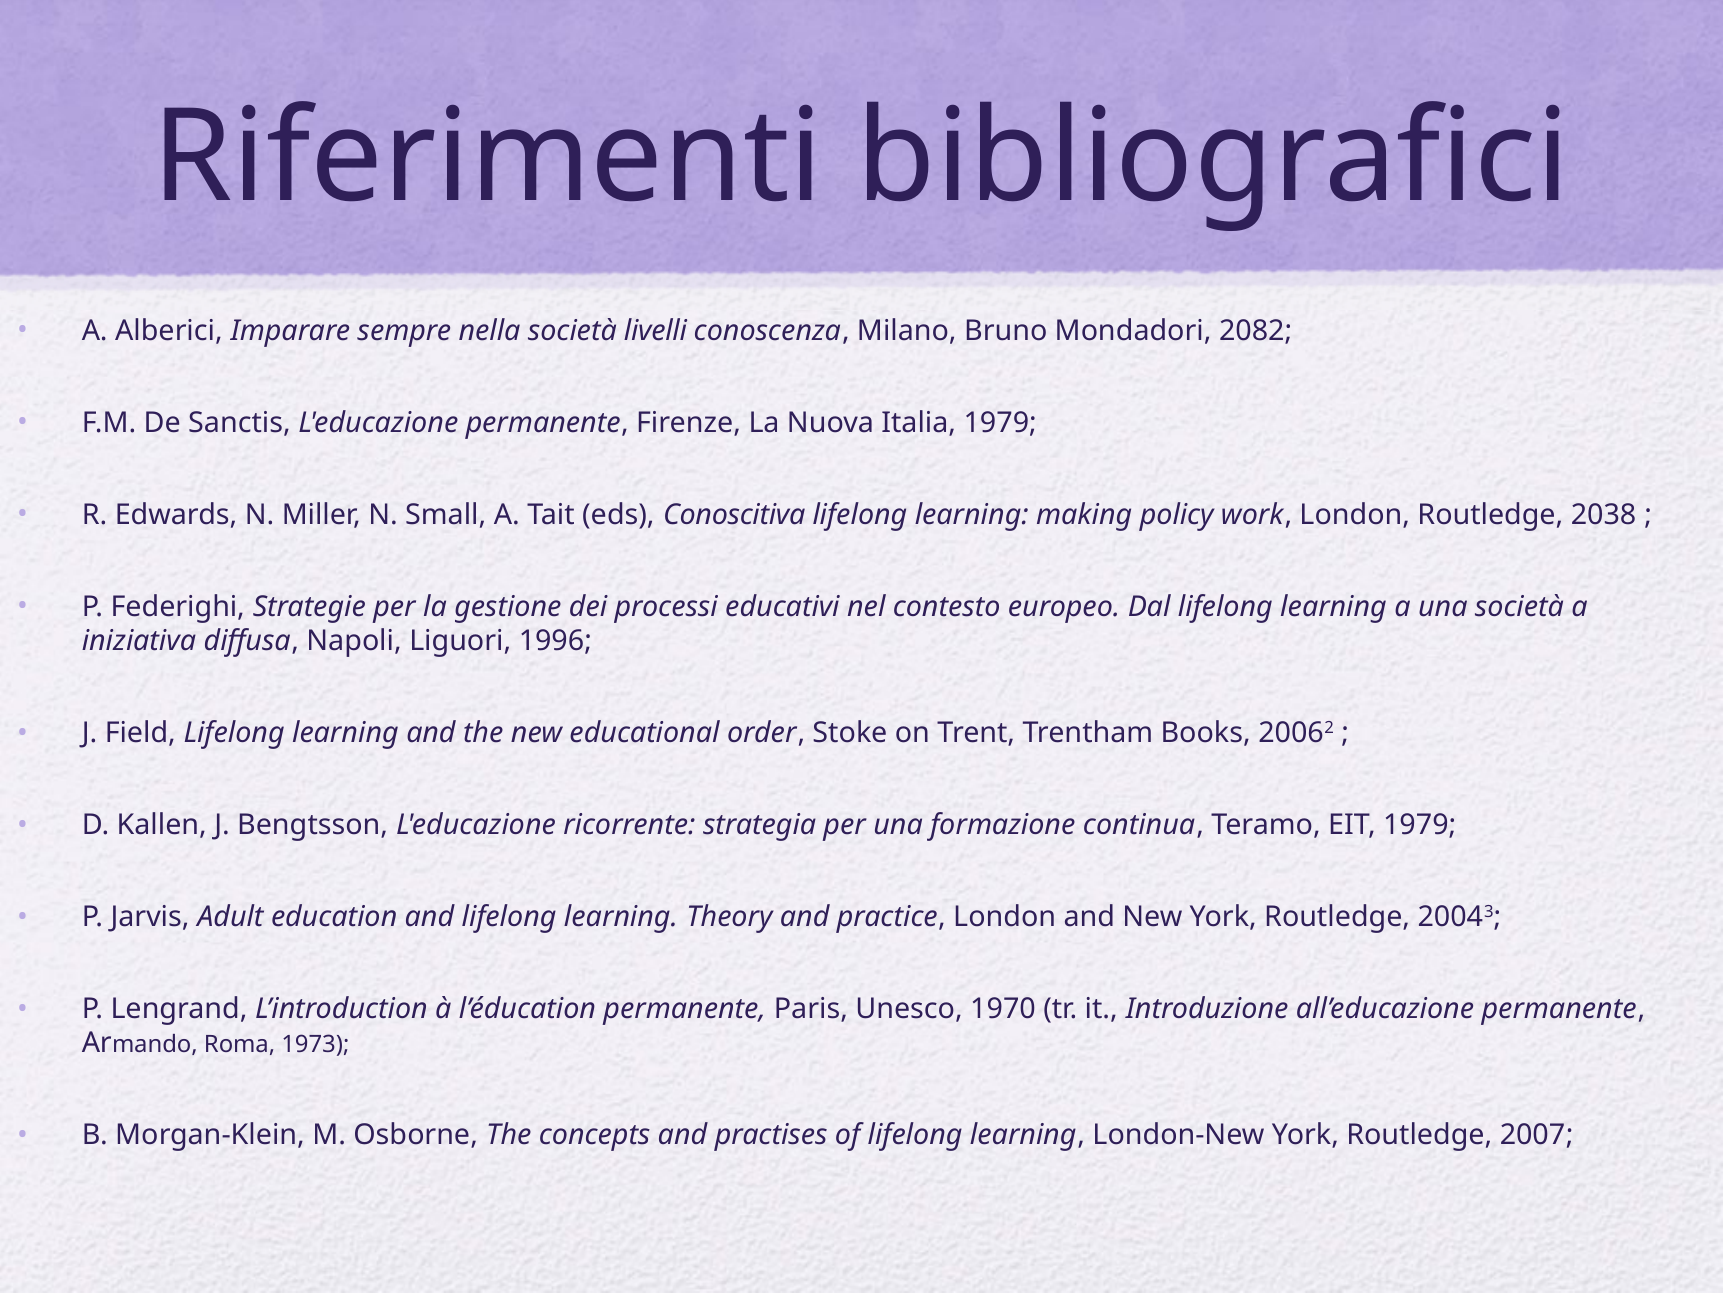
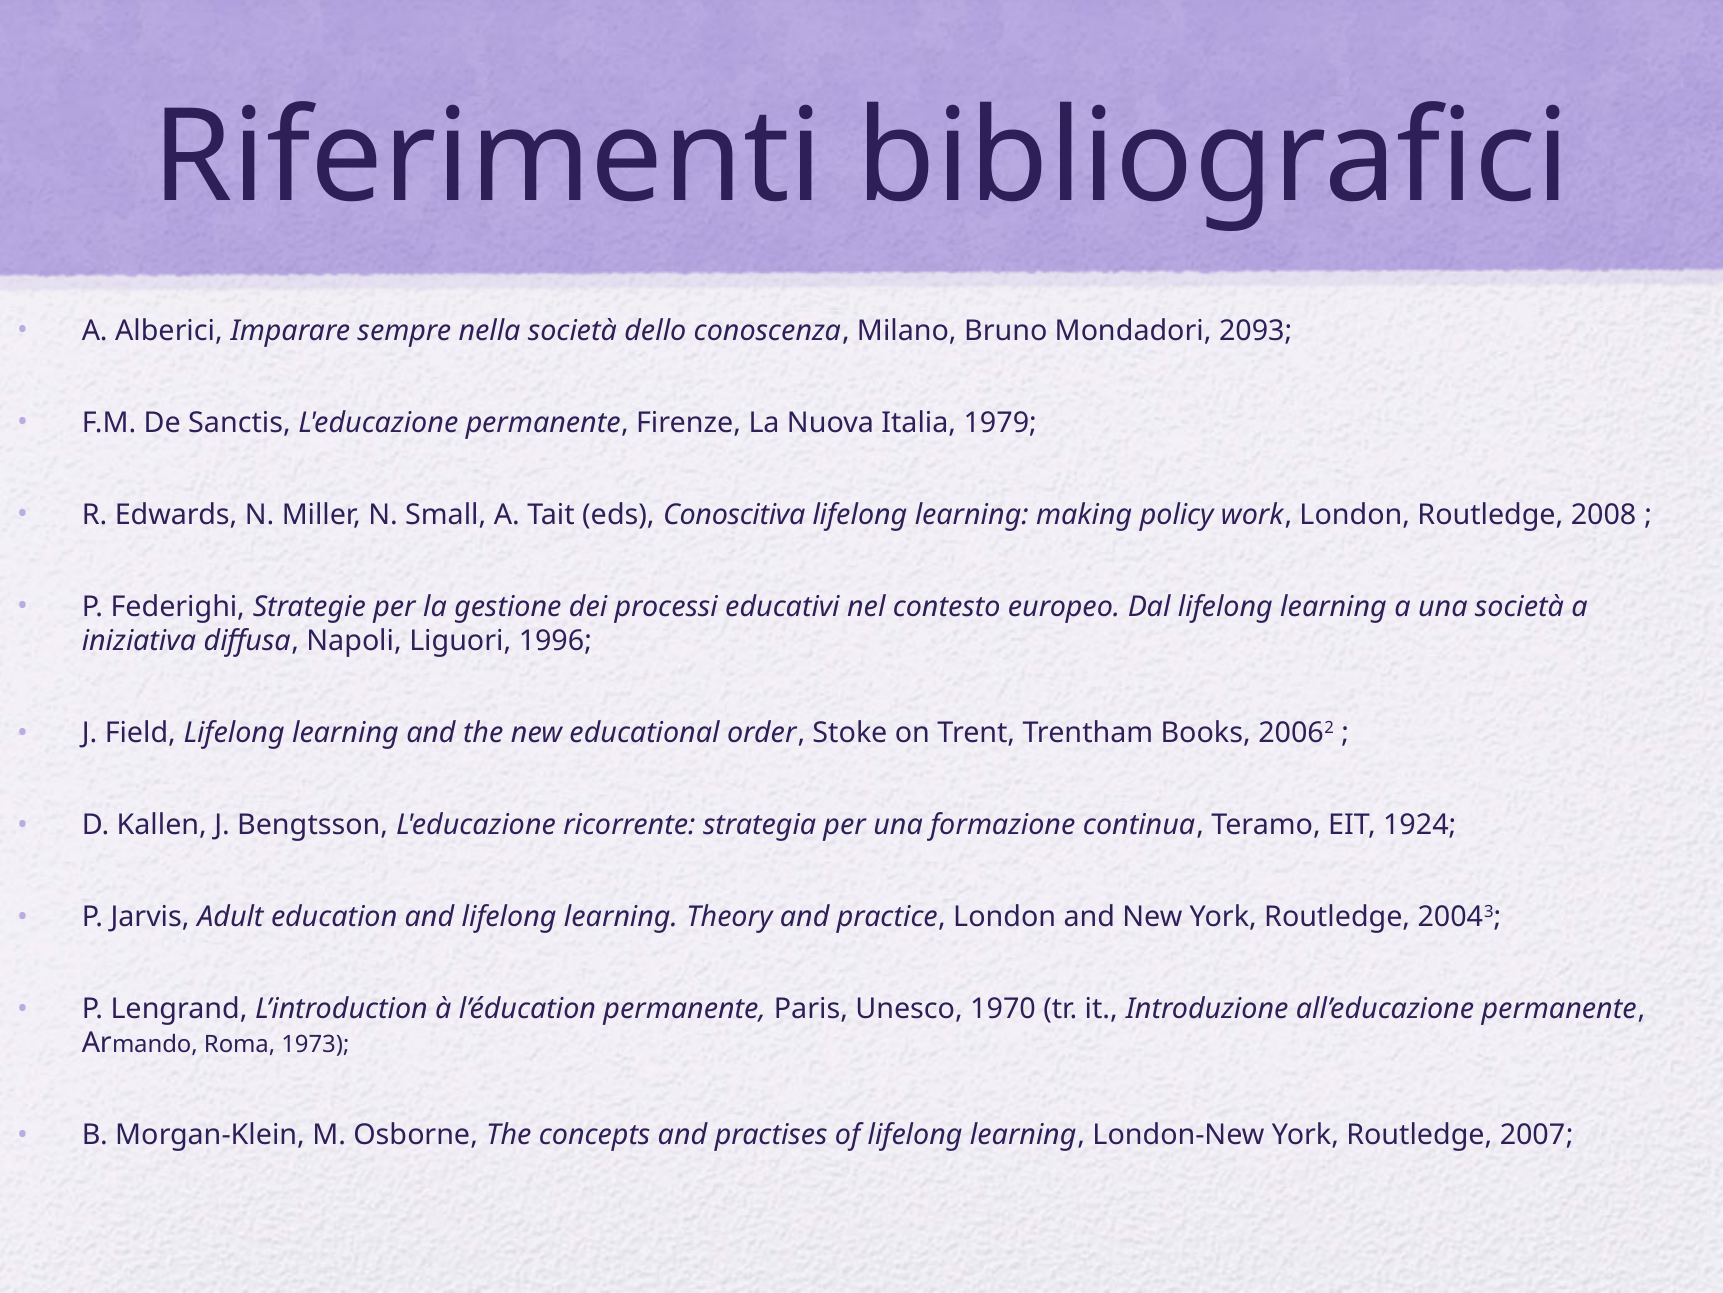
livelli: livelli -> dello
2082: 2082 -> 2093
2038: 2038 -> 2008
EIT 1979: 1979 -> 1924
